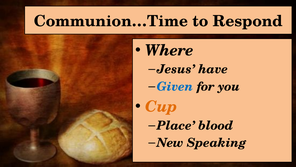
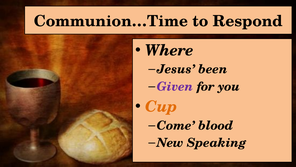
have: have -> been
Given colour: blue -> purple
Place: Place -> Come
